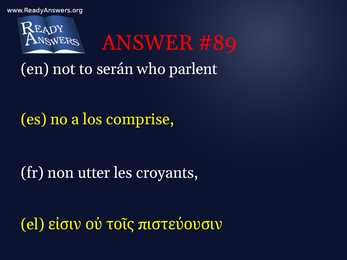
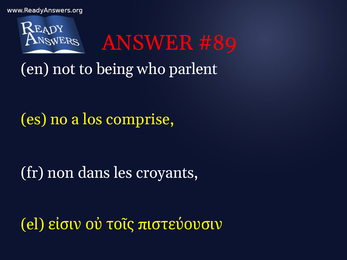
serán: serán -> being
utter: utter -> dans
